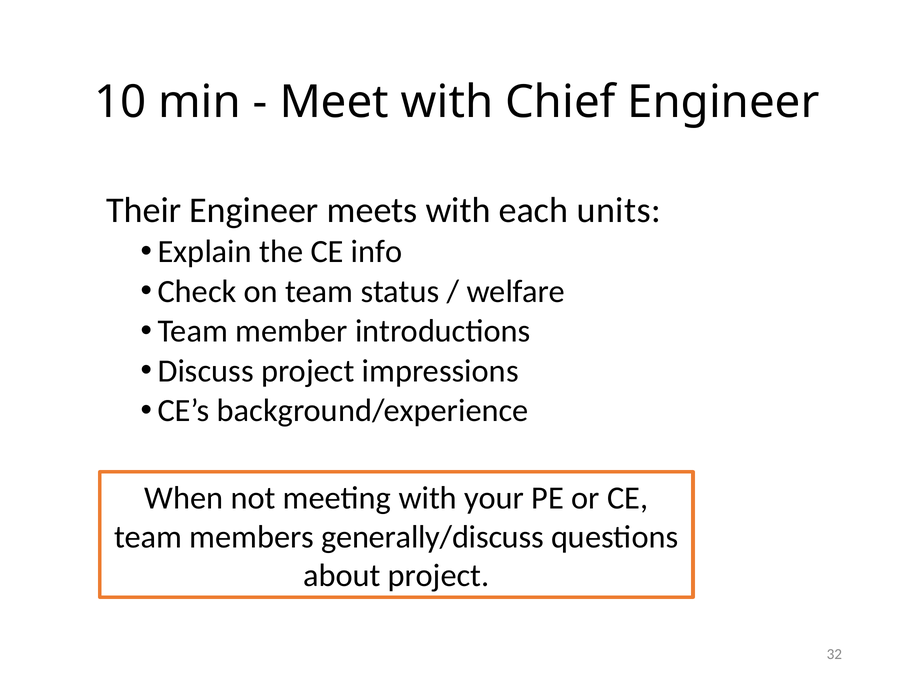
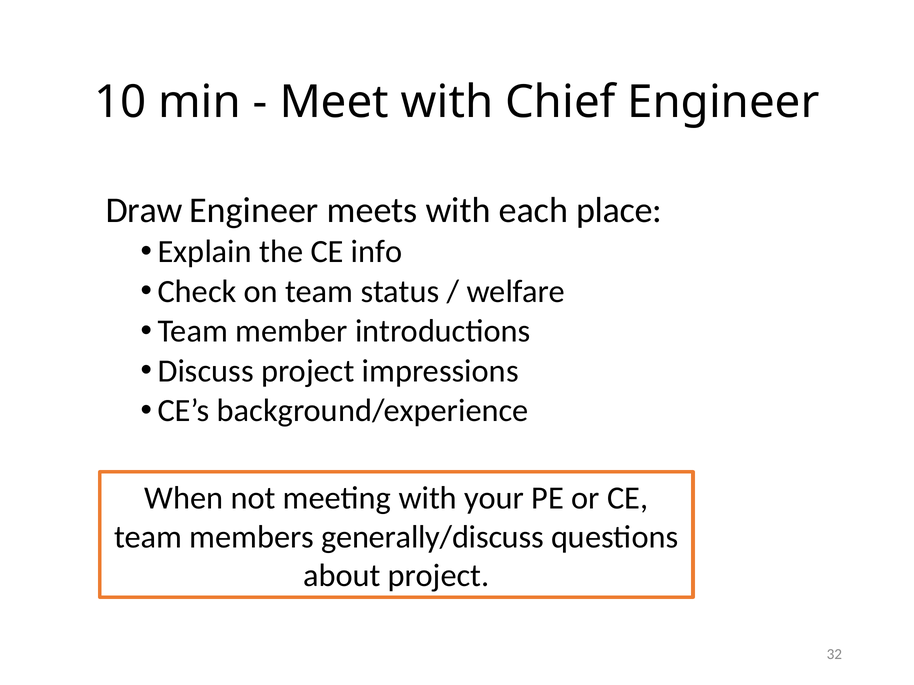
Their: Their -> Draw
units: units -> place
